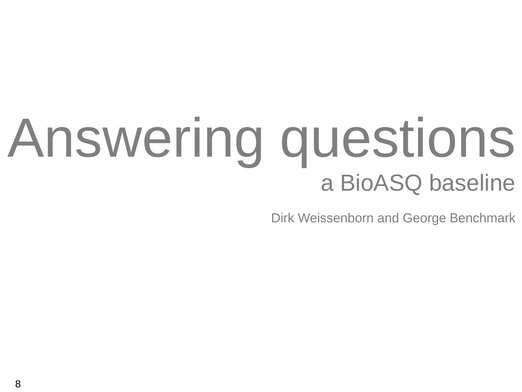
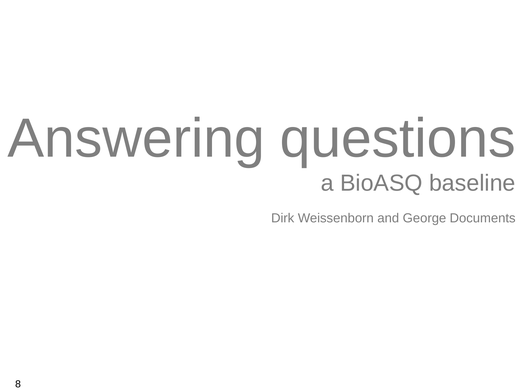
Benchmark: Benchmark -> Documents
